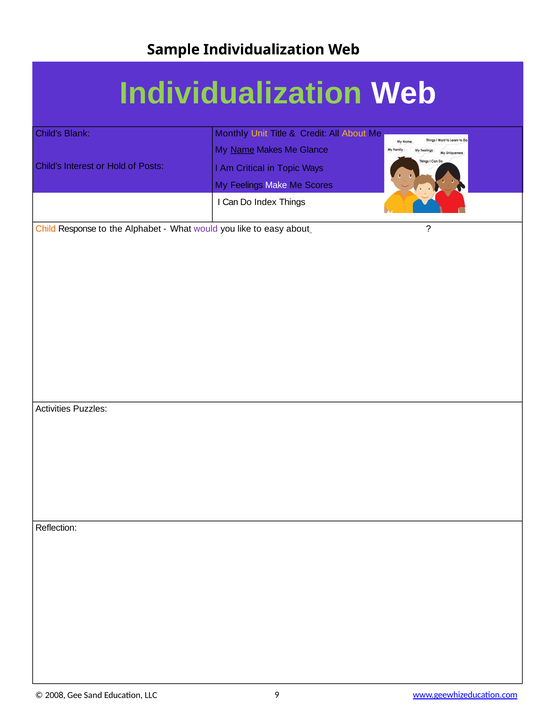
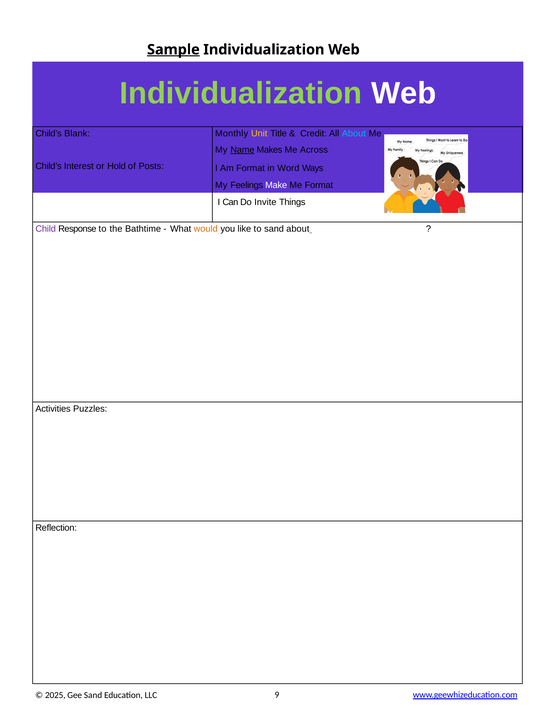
Sample underline: none -> present
About at (354, 134) colour: yellow -> light blue
Glance: Glance -> Across
Am Critical: Critical -> Format
Topic: Topic -> Word
Me Scores: Scores -> Format
Index: Index -> Invite
Child colour: orange -> purple
Alphabet: Alphabet -> Bathtime
would colour: purple -> orange
to easy: easy -> sand
2008: 2008 -> 2025
